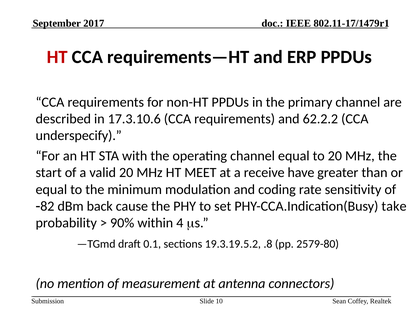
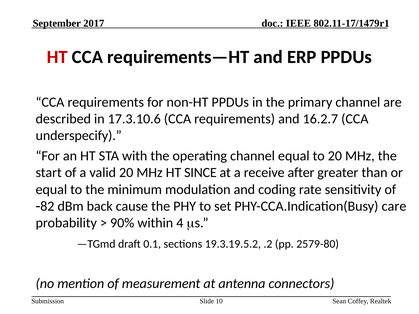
62.2.2: 62.2.2 -> 16.2.7
MEET: MEET -> SINCE
have: have -> after
take: take -> care
.8: .8 -> .2
